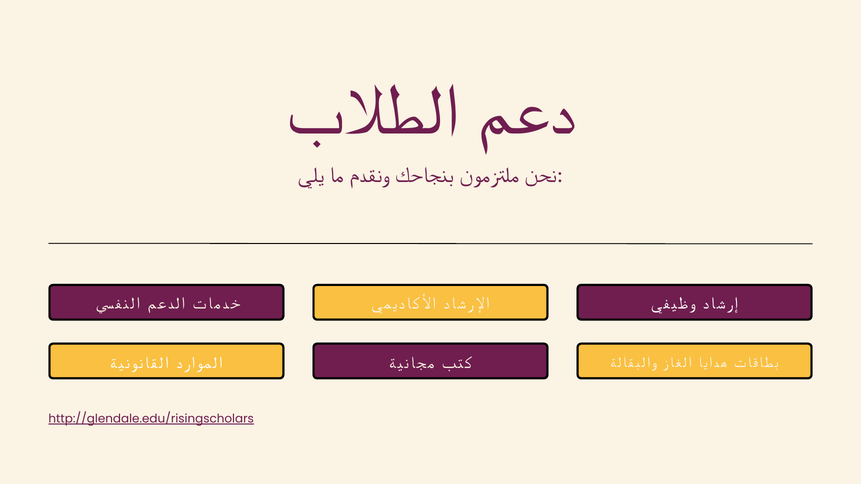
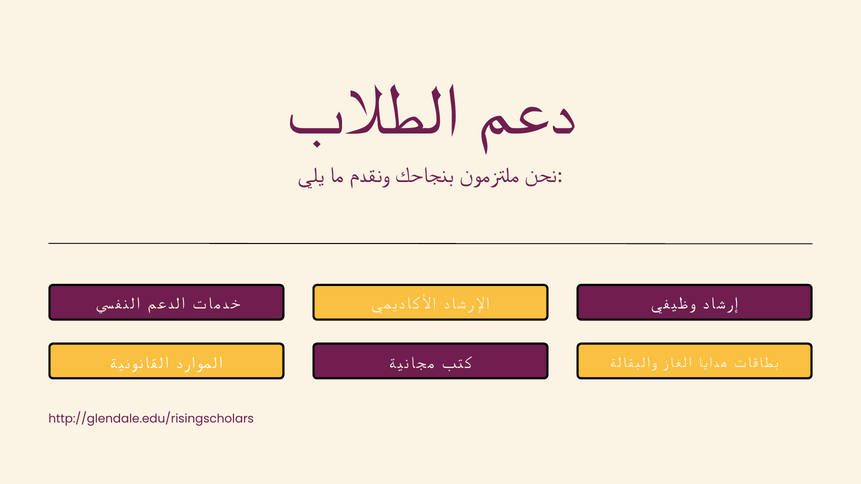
http://glendale.edu/risingscholars underline: present -> none
